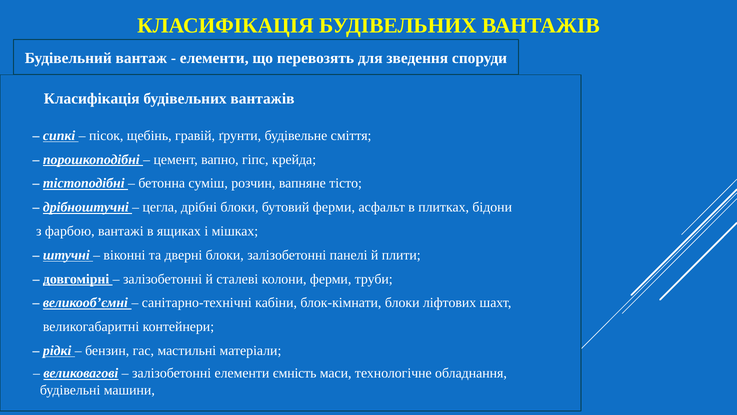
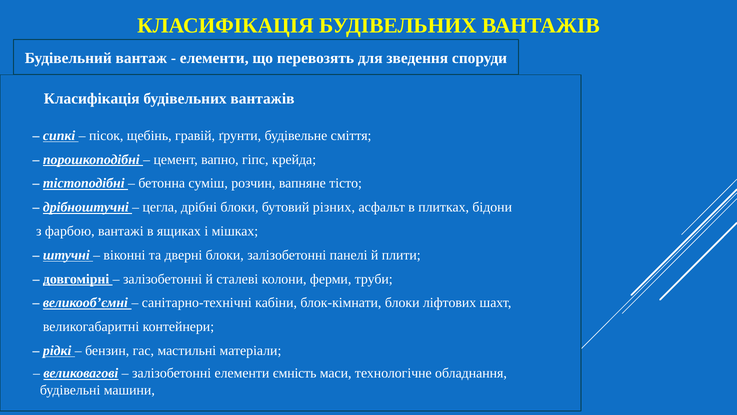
бутовий ферми: ферми -> різних
